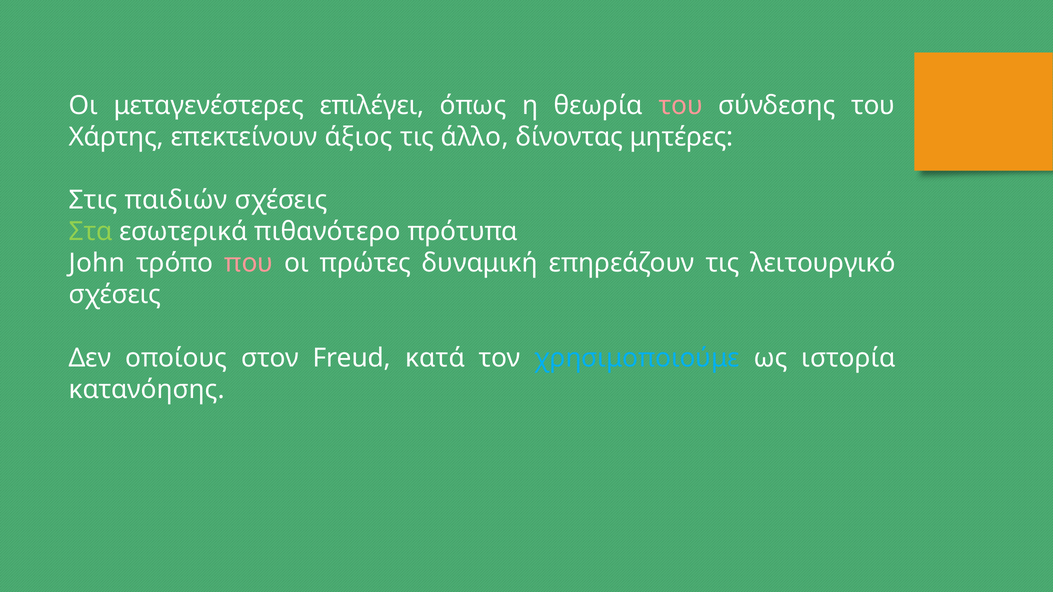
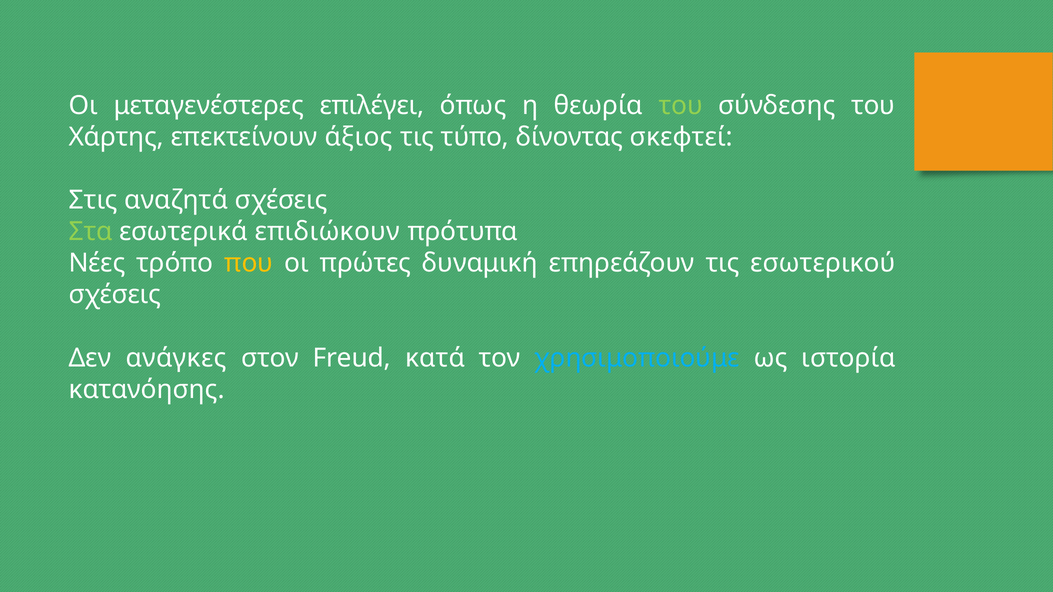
του at (681, 105) colour: pink -> light green
άλλο: άλλο -> τύπο
μητέρες: μητέρες -> σκεφτεί
παιδιών: παιδιών -> αναζητά
πιθανότερο: πιθανότερο -> επιδιώκουν
John: John -> Νέες
που colour: pink -> yellow
λειτουργικό: λειτουργικό -> εσωτερικού
οποίους: οποίους -> ανάγκες
